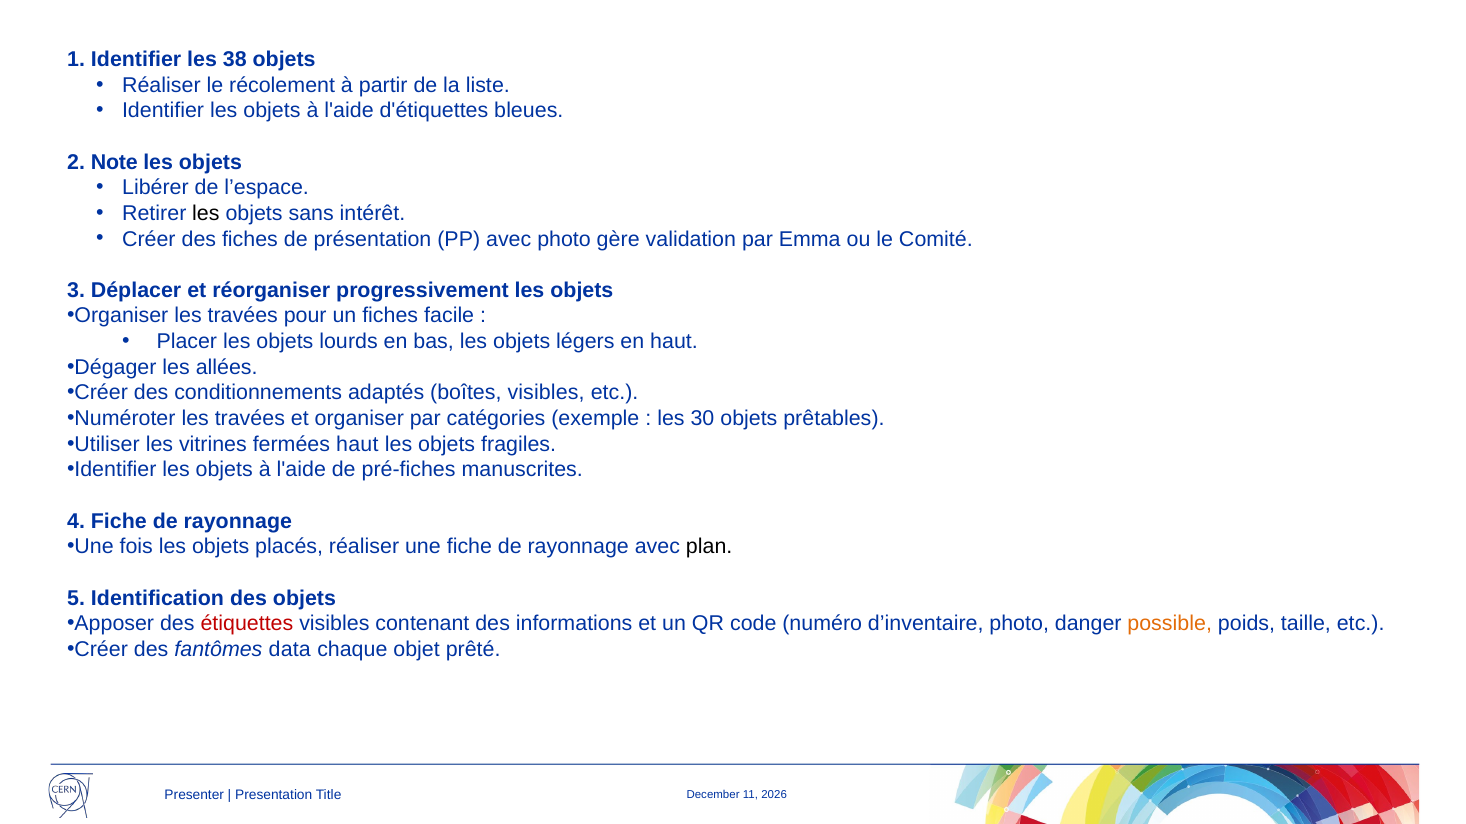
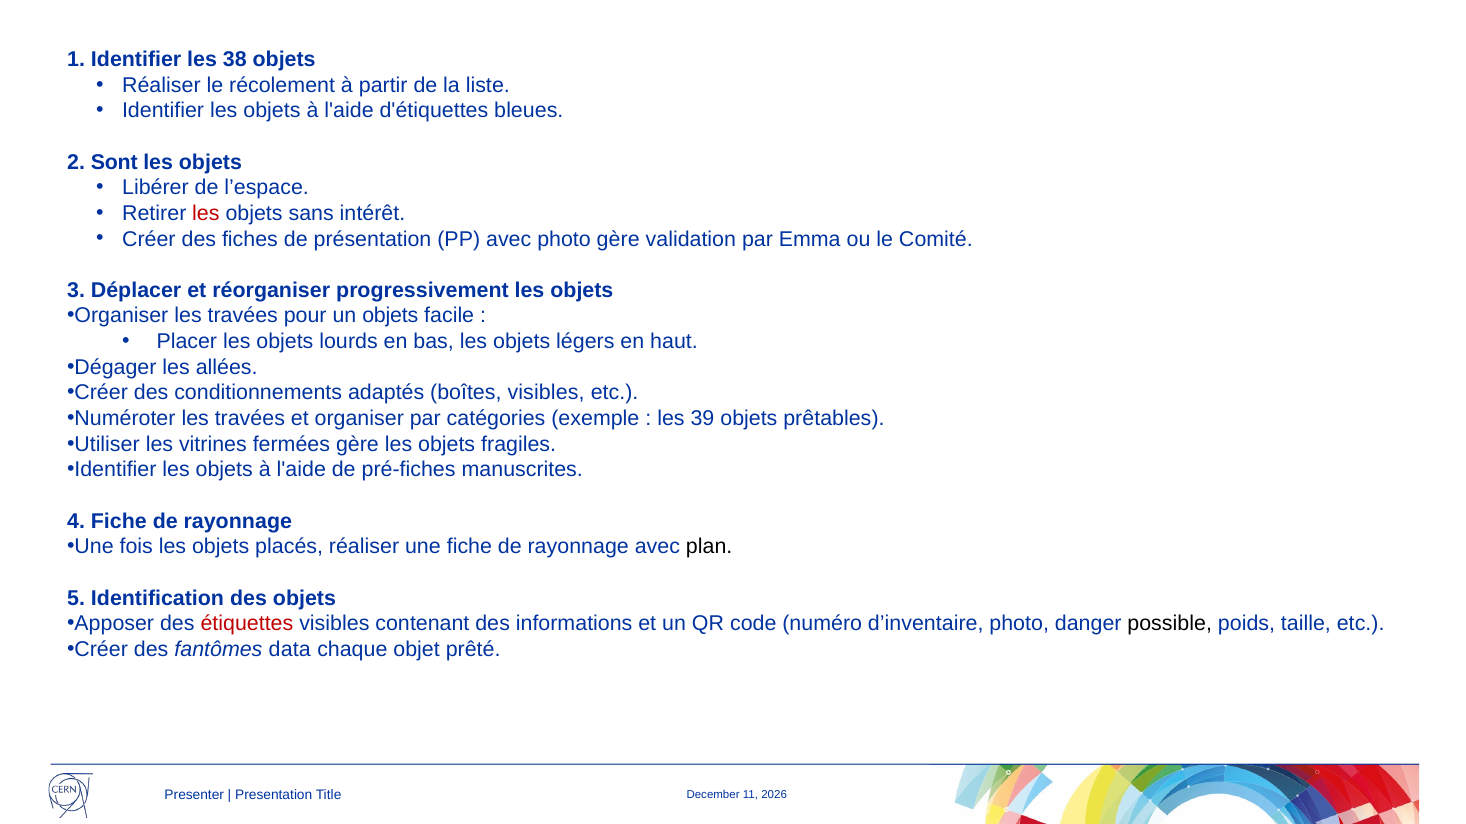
Note: Note -> Sont
les at (206, 213) colour: black -> red
un fiches: fiches -> objets
30: 30 -> 39
fermées haut: haut -> gère
possible colour: orange -> black
